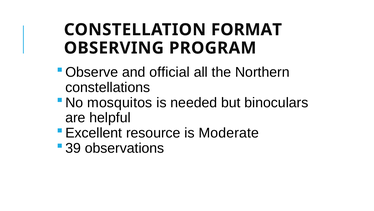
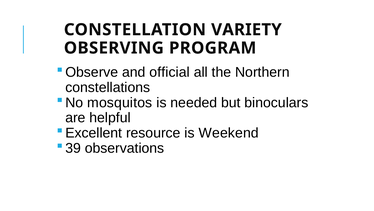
FORMAT: FORMAT -> VARIETY
Moderate: Moderate -> Weekend
